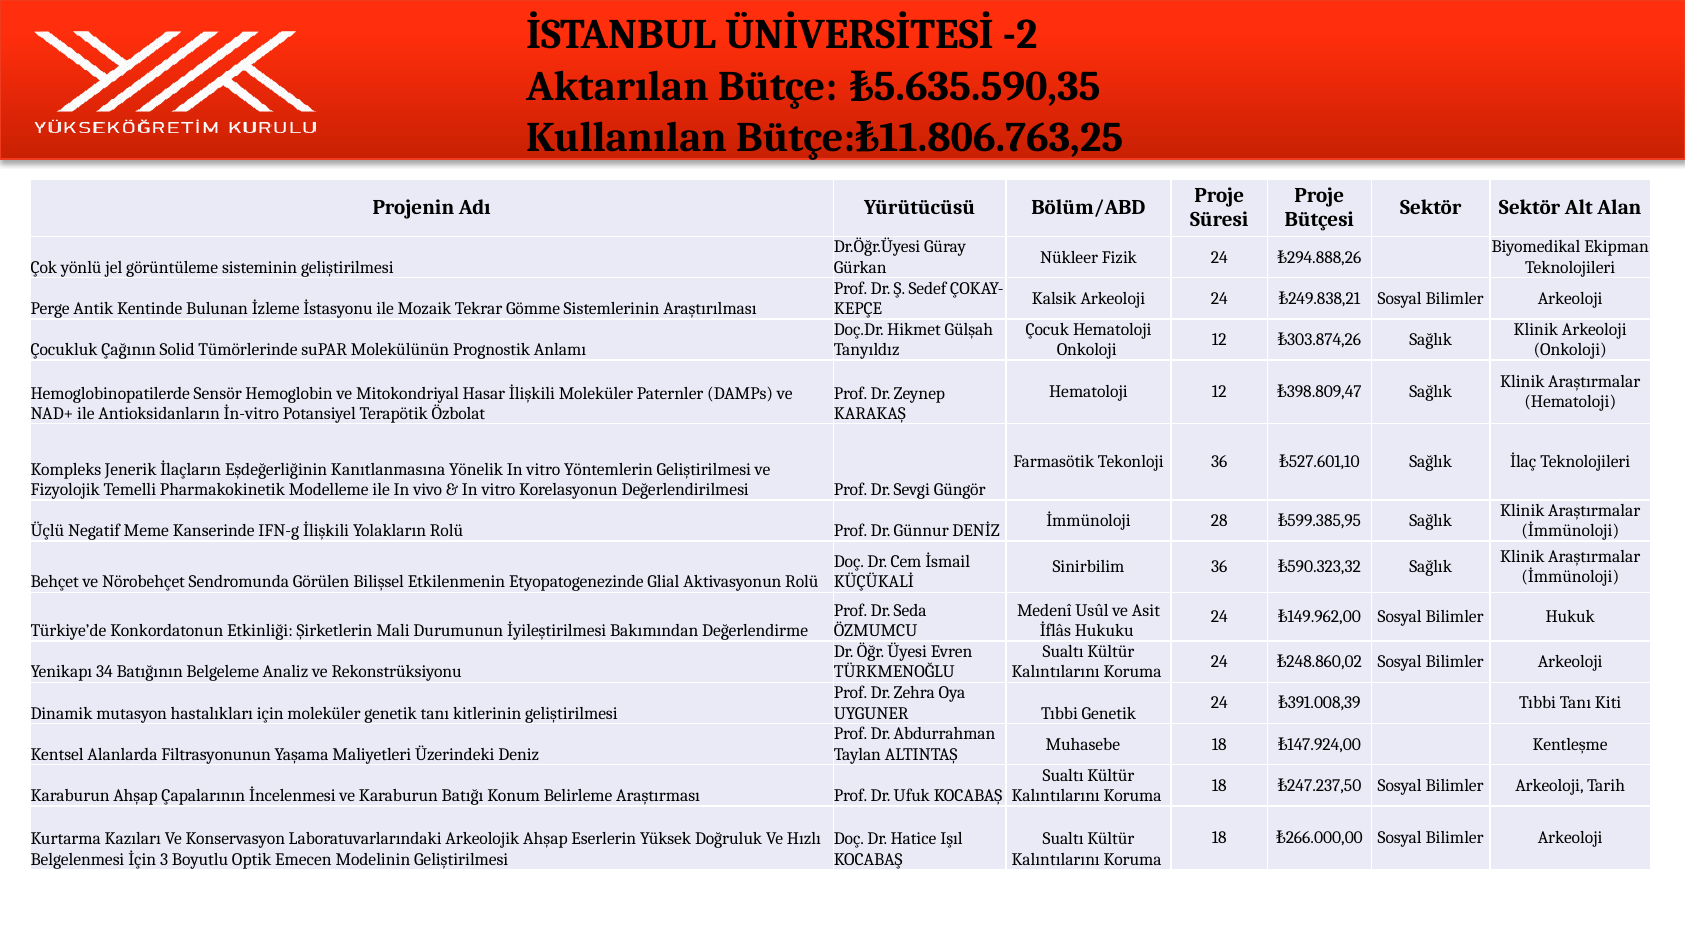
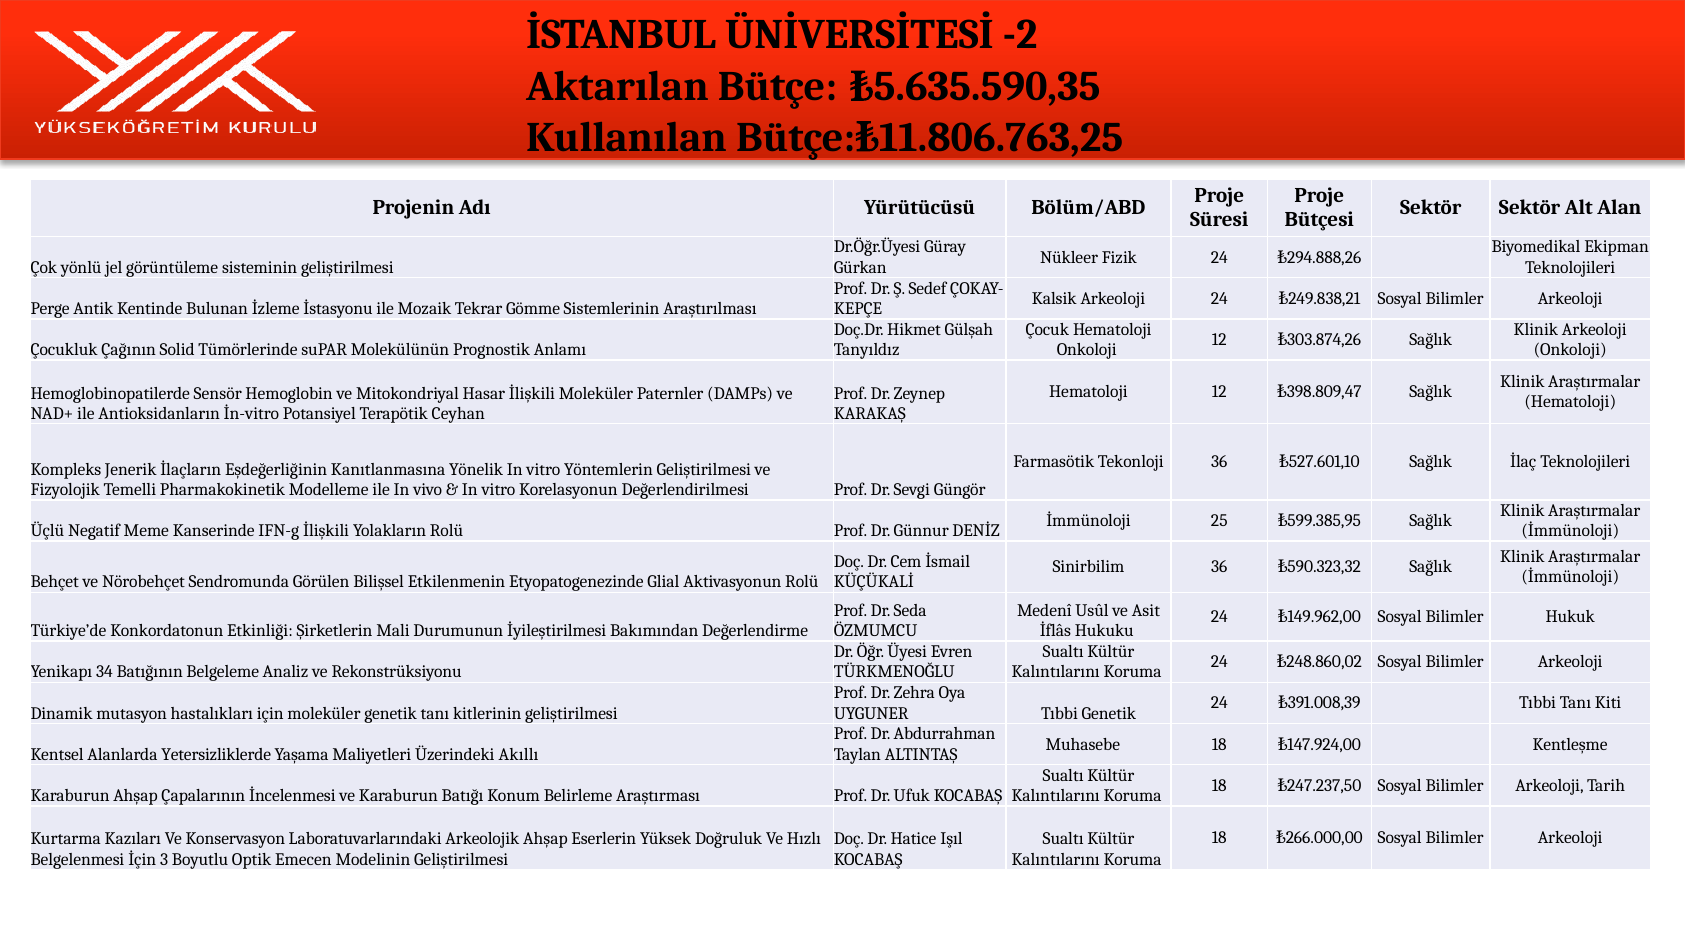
Özbolat: Özbolat -> Ceyhan
28: 28 -> 25
Filtrasyonunun: Filtrasyonunun -> Yetersizliklerde
Deniz: Deniz -> Akıllı
